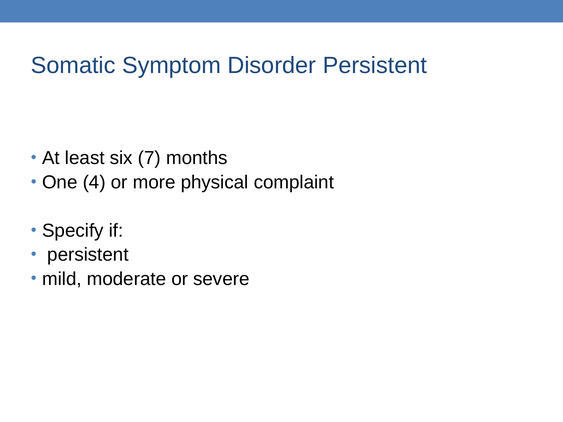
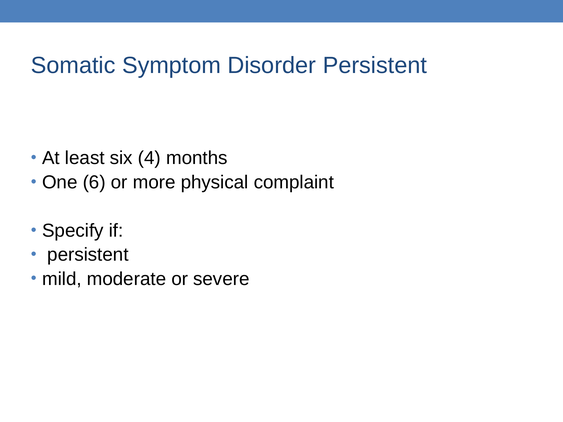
7: 7 -> 4
4: 4 -> 6
